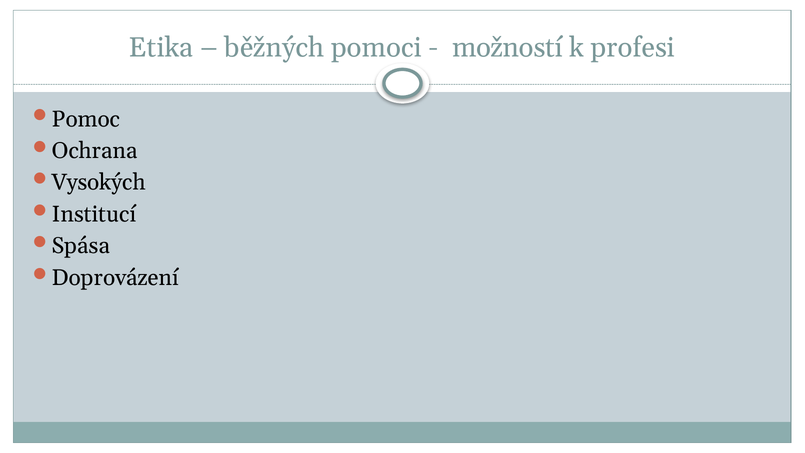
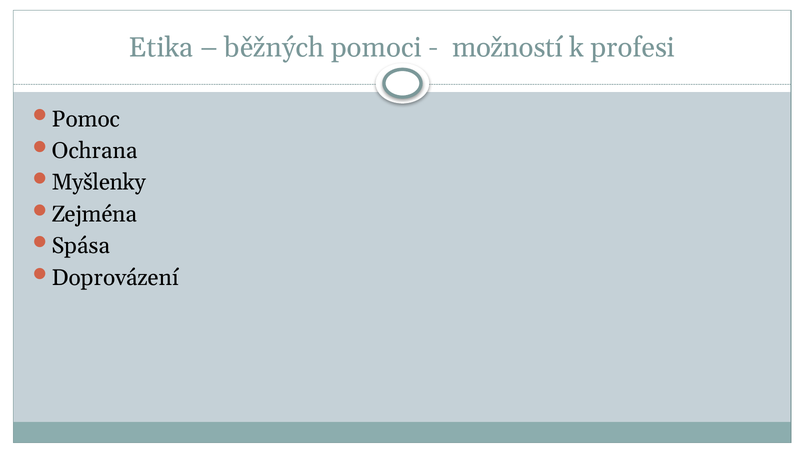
Vysokých: Vysokých -> Myšlenky
Institucí: Institucí -> Zejména
